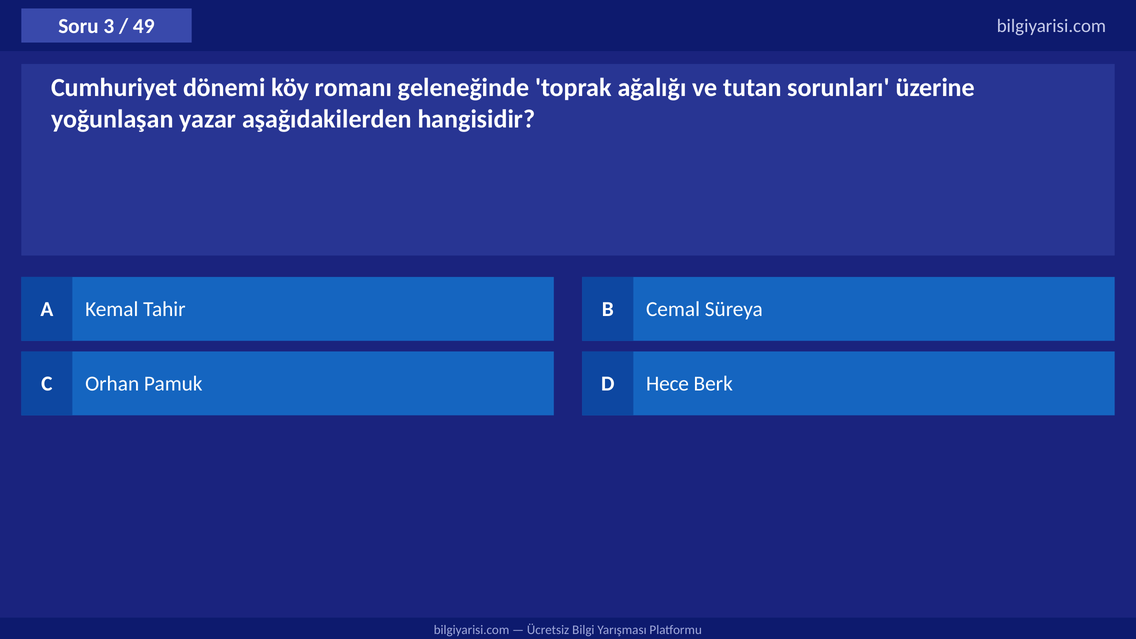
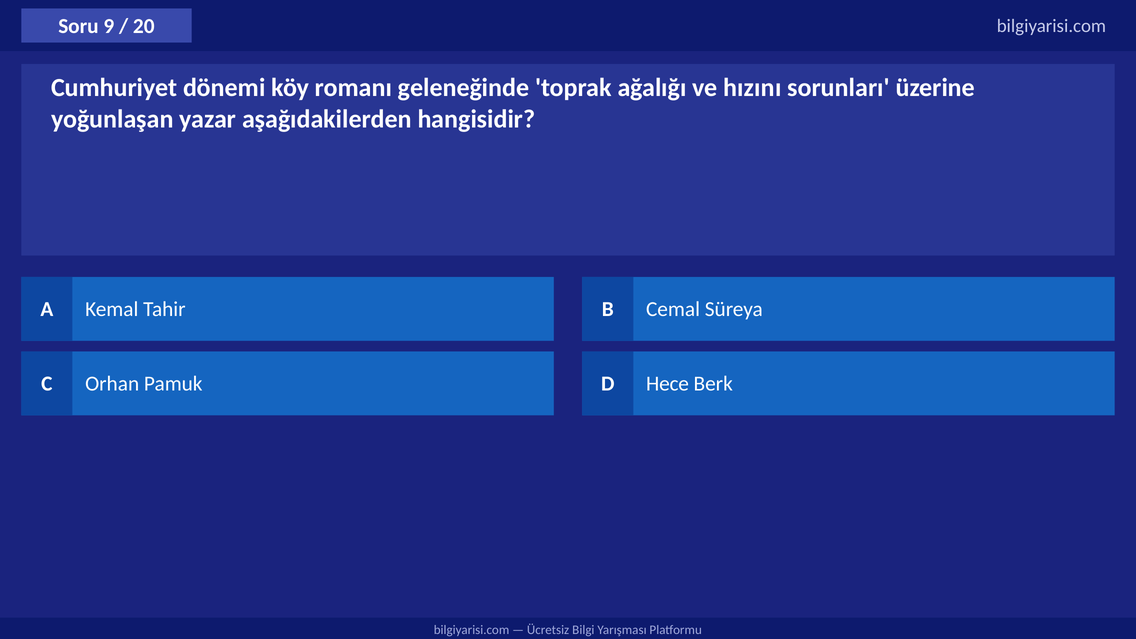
3: 3 -> 9
49: 49 -> 20
tutan: tutan -> hızını
